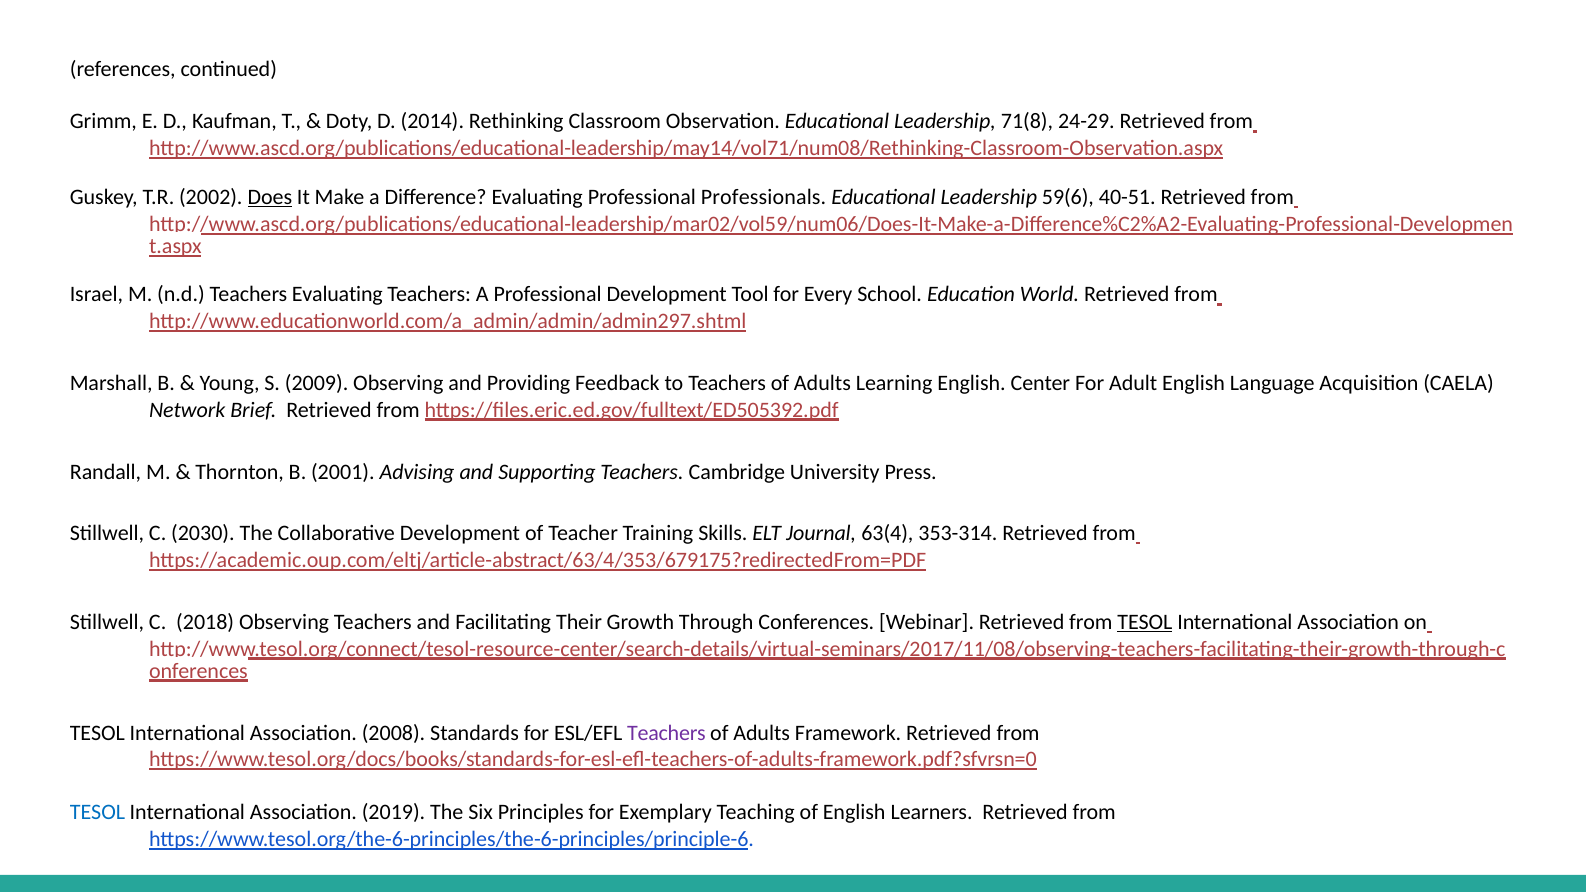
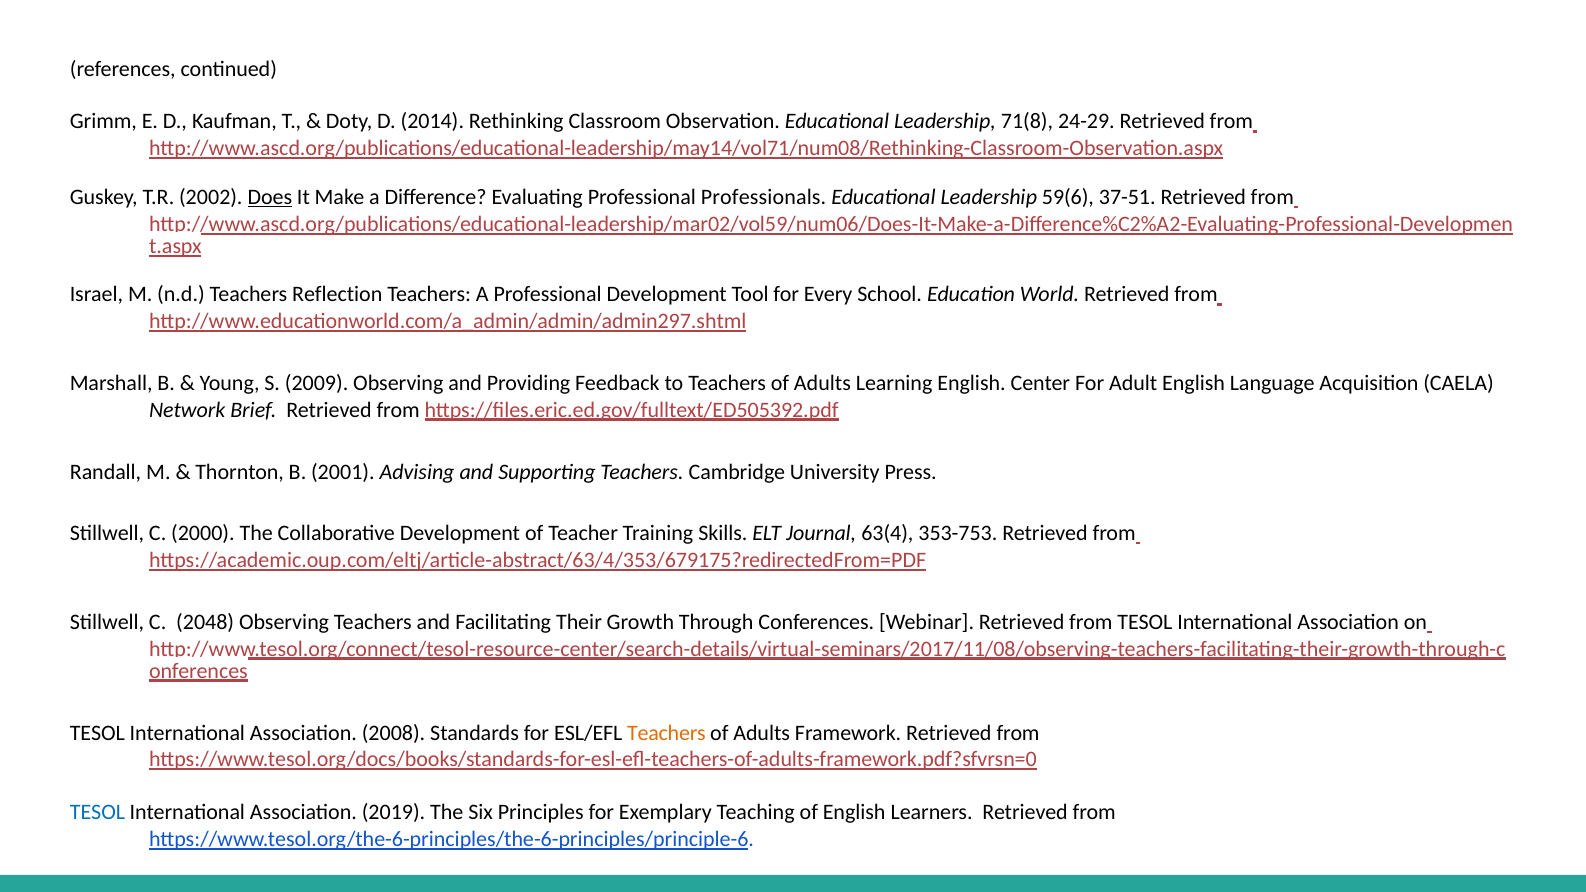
40-51: 40-51 -> 37-51
Teachers Evaluating: Evaluating -> Reflection
2030: 2030 -> 2000
353-314: 353-314 -> 353-753
2018: 2018 -> 2048
TESOL at (1145, 622) underline: present -> none
Teachers at (666, 733) colour: purple -> orange
